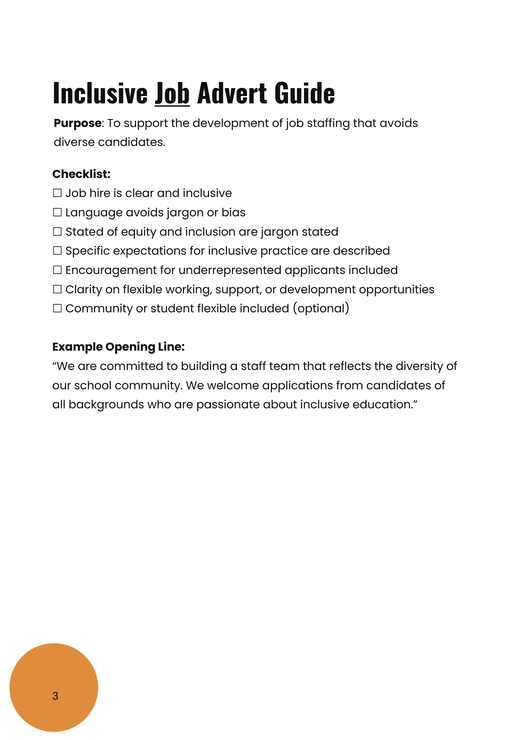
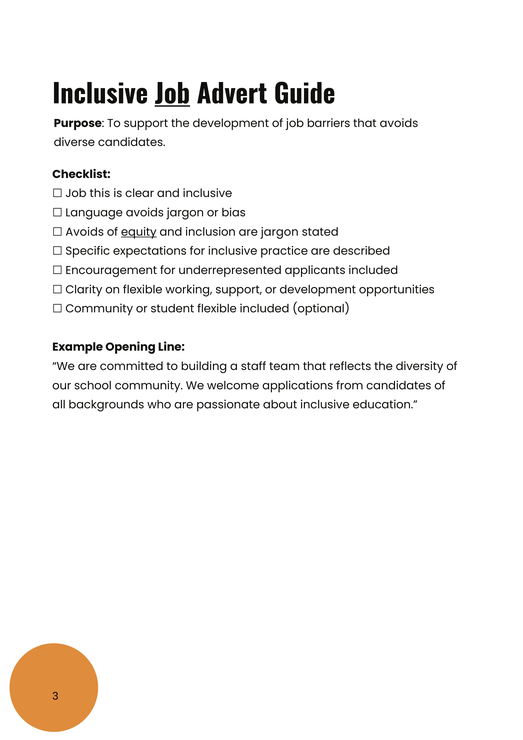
staffing: staffing -> barriers
hire: hire -> this
Stated at (85, 232): Stated -> Avoids
equity underline: none -> present
